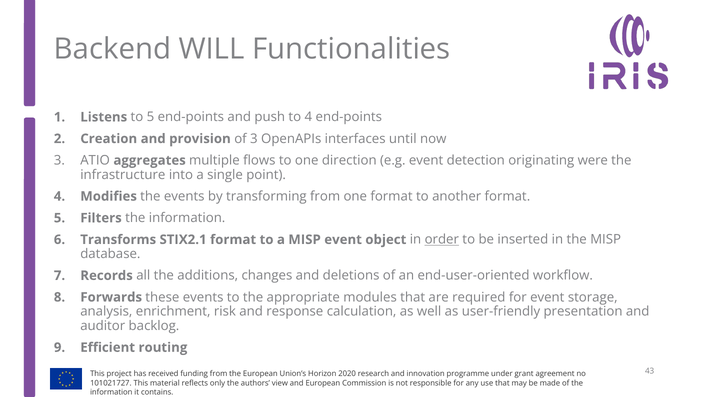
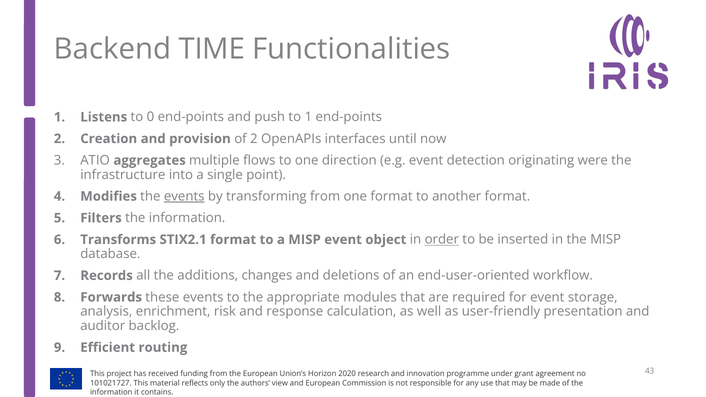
WILL: WILL -> TIME
to 5: 5 -> 0
to 4: 4 -> 1
of 3: 3 -> 2
events at (184, 196) underline: none -> present
